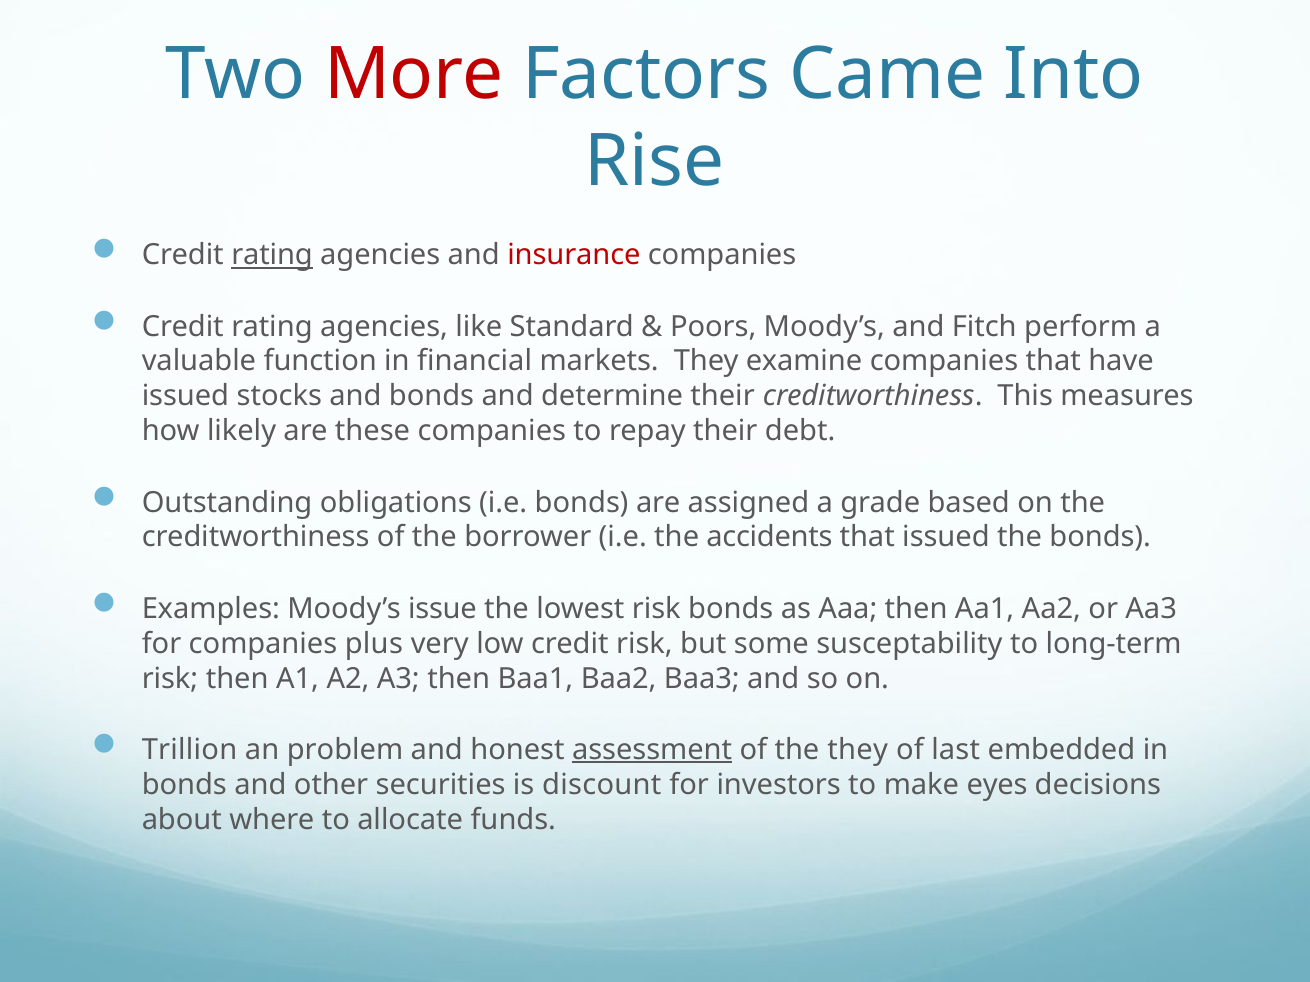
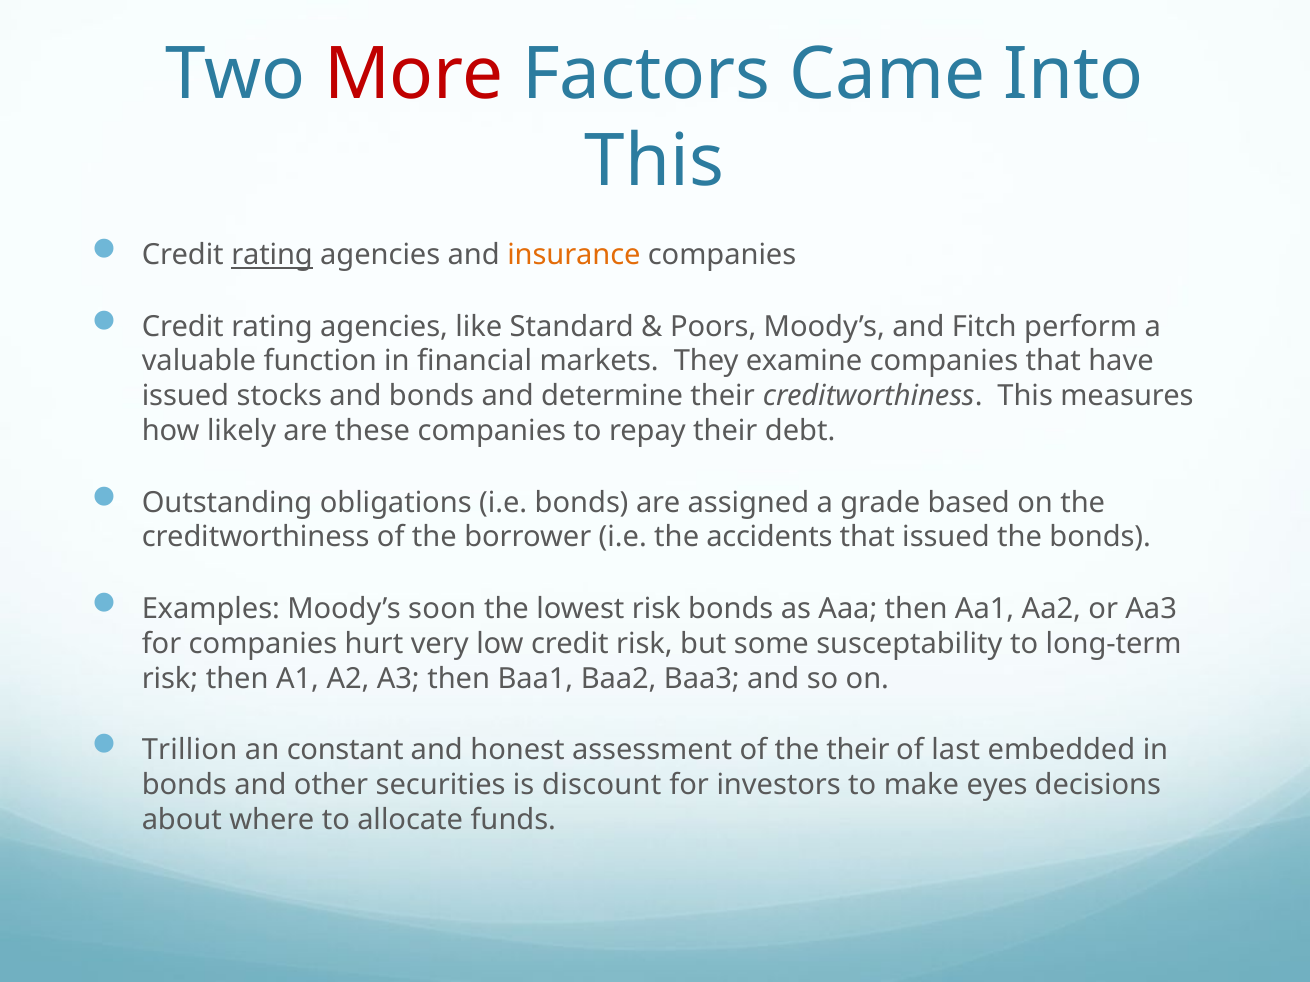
Rise at (655, 162): Rise -> This
insurance colour: red -> orange
issue: issue -> soon
plus: plus -> hurt
problem: problem -> constant
assessment underline: present -> none
the they: they -> their
